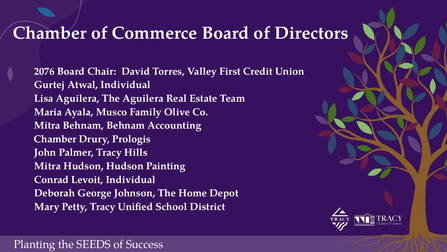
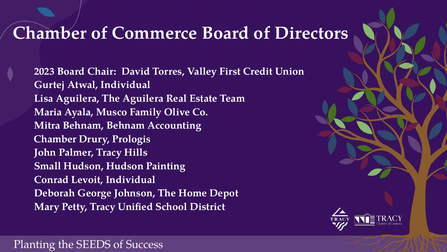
2076: 2076 -> 2023
Mitra at (48, 166): Mitra -> Small
